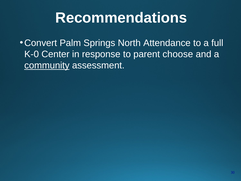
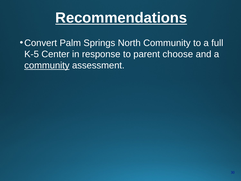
Recommendations underline: none -> present
North Attendance: Attendance -> Community
K-0: K-0 -> K-5
